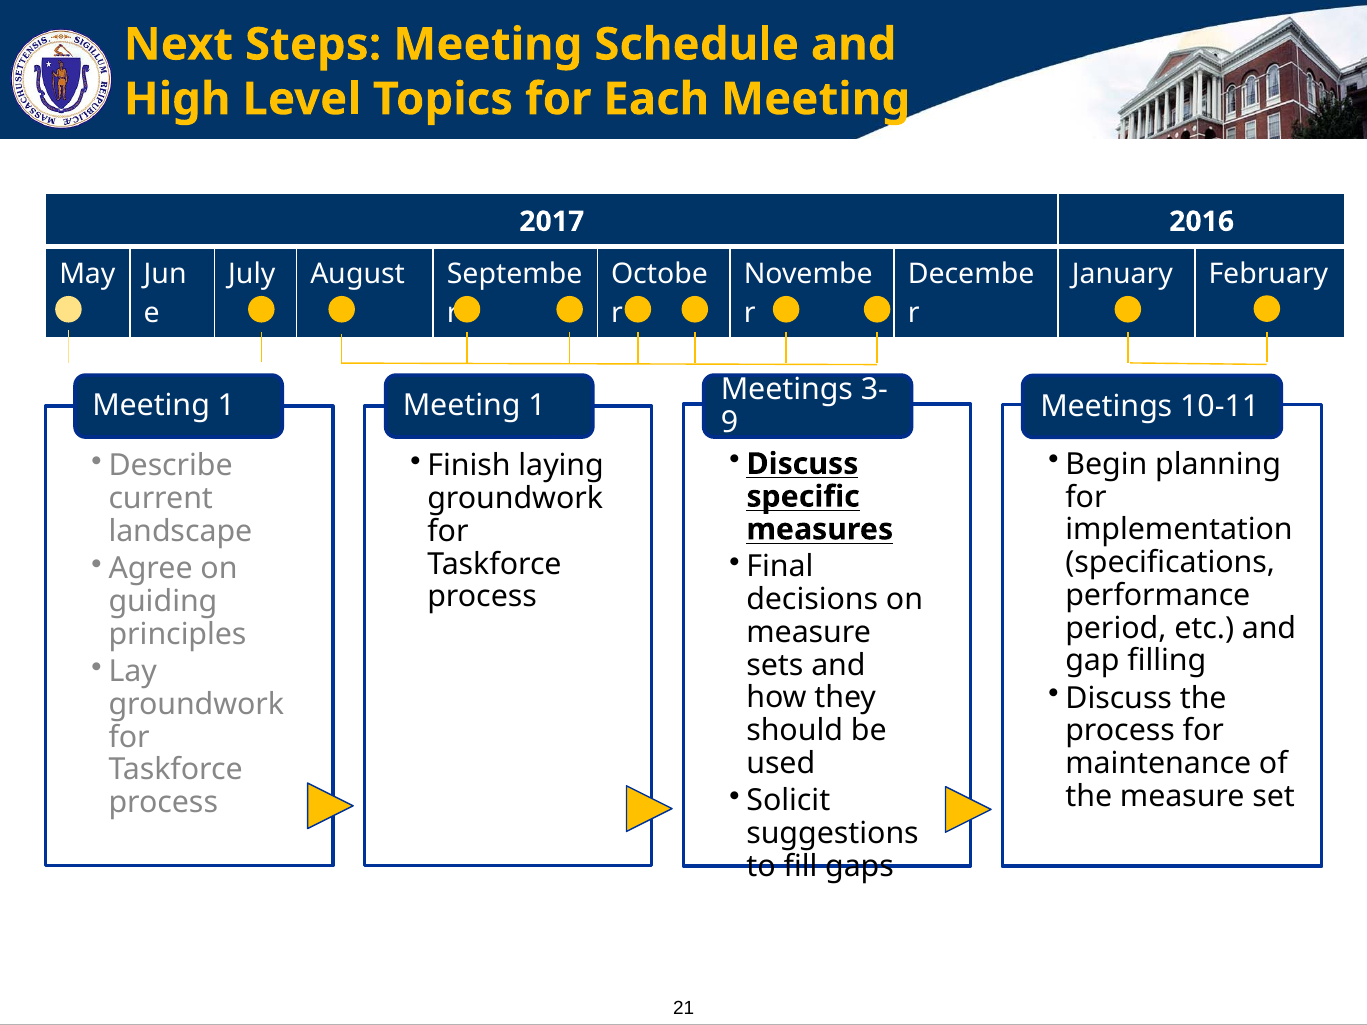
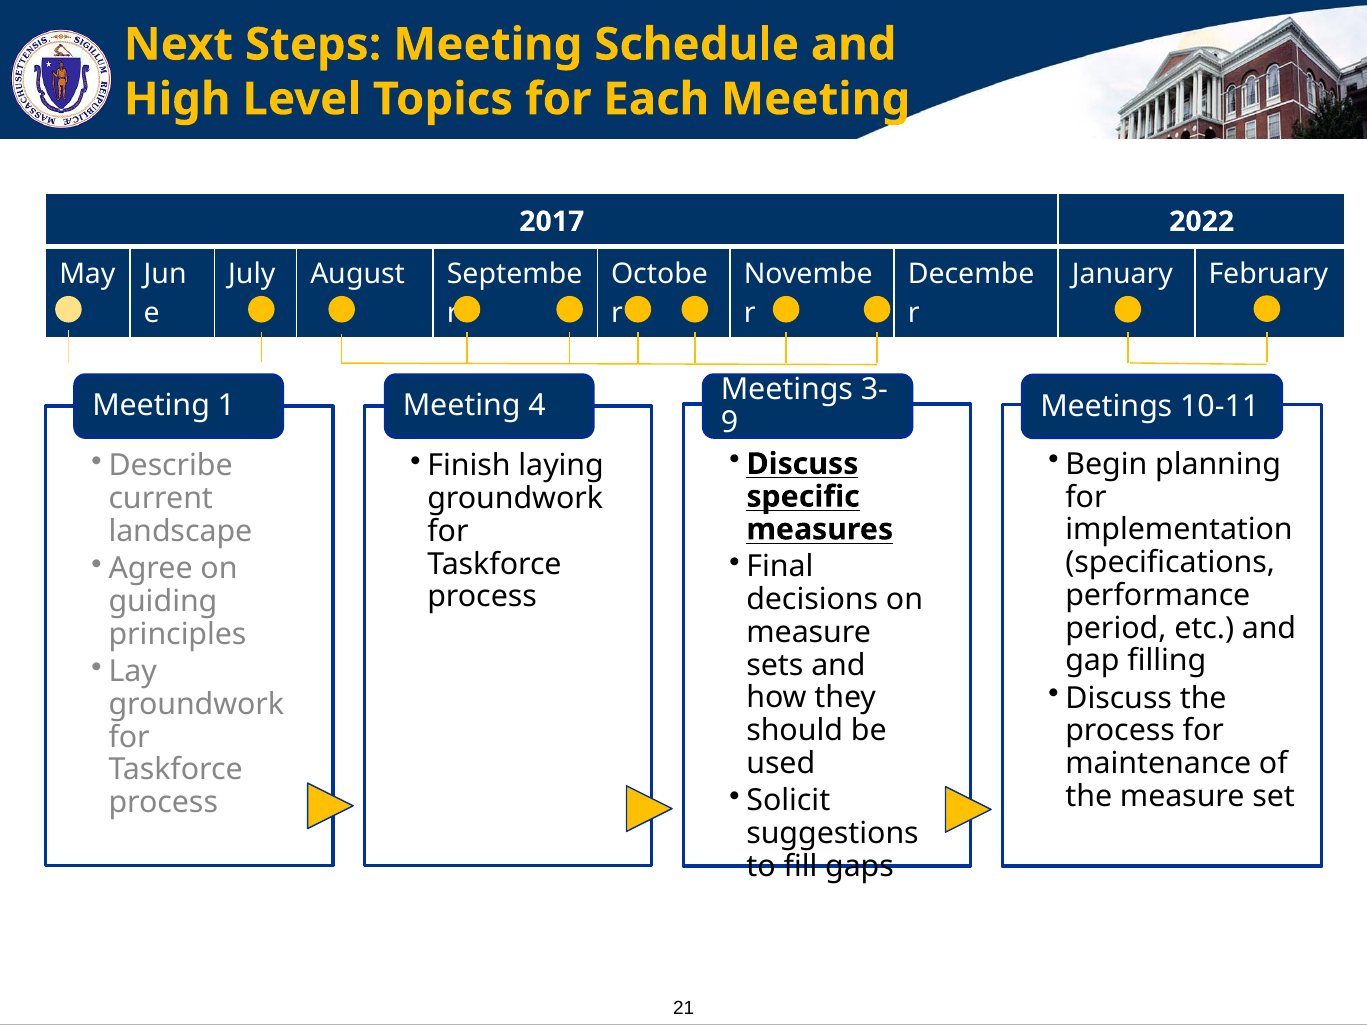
2016: 2016 -> 2022
1 at (537, 406): 1 -> 4
